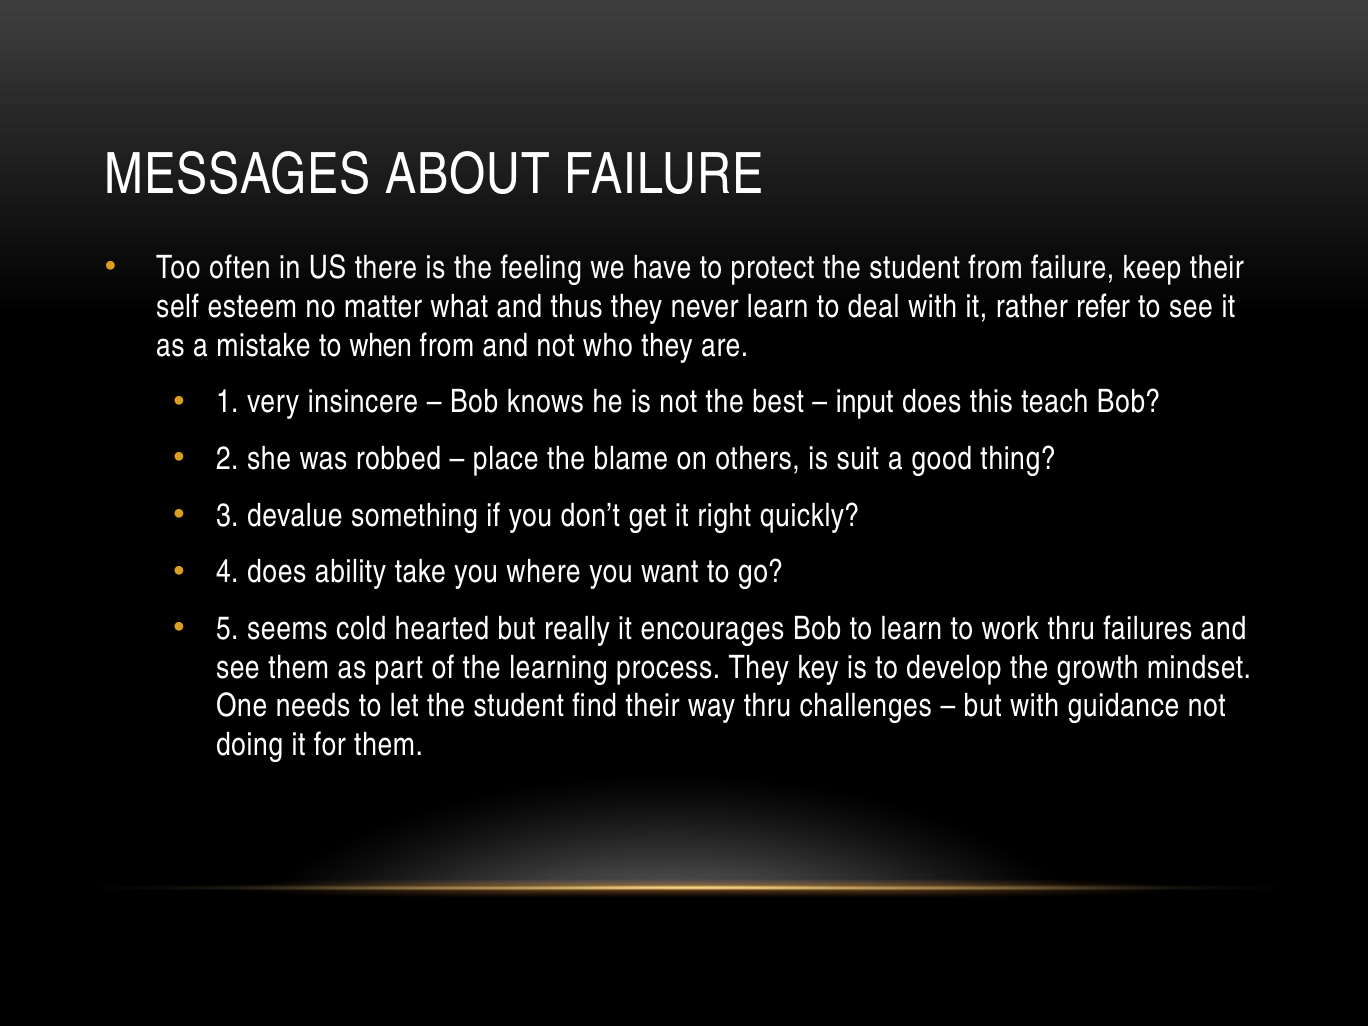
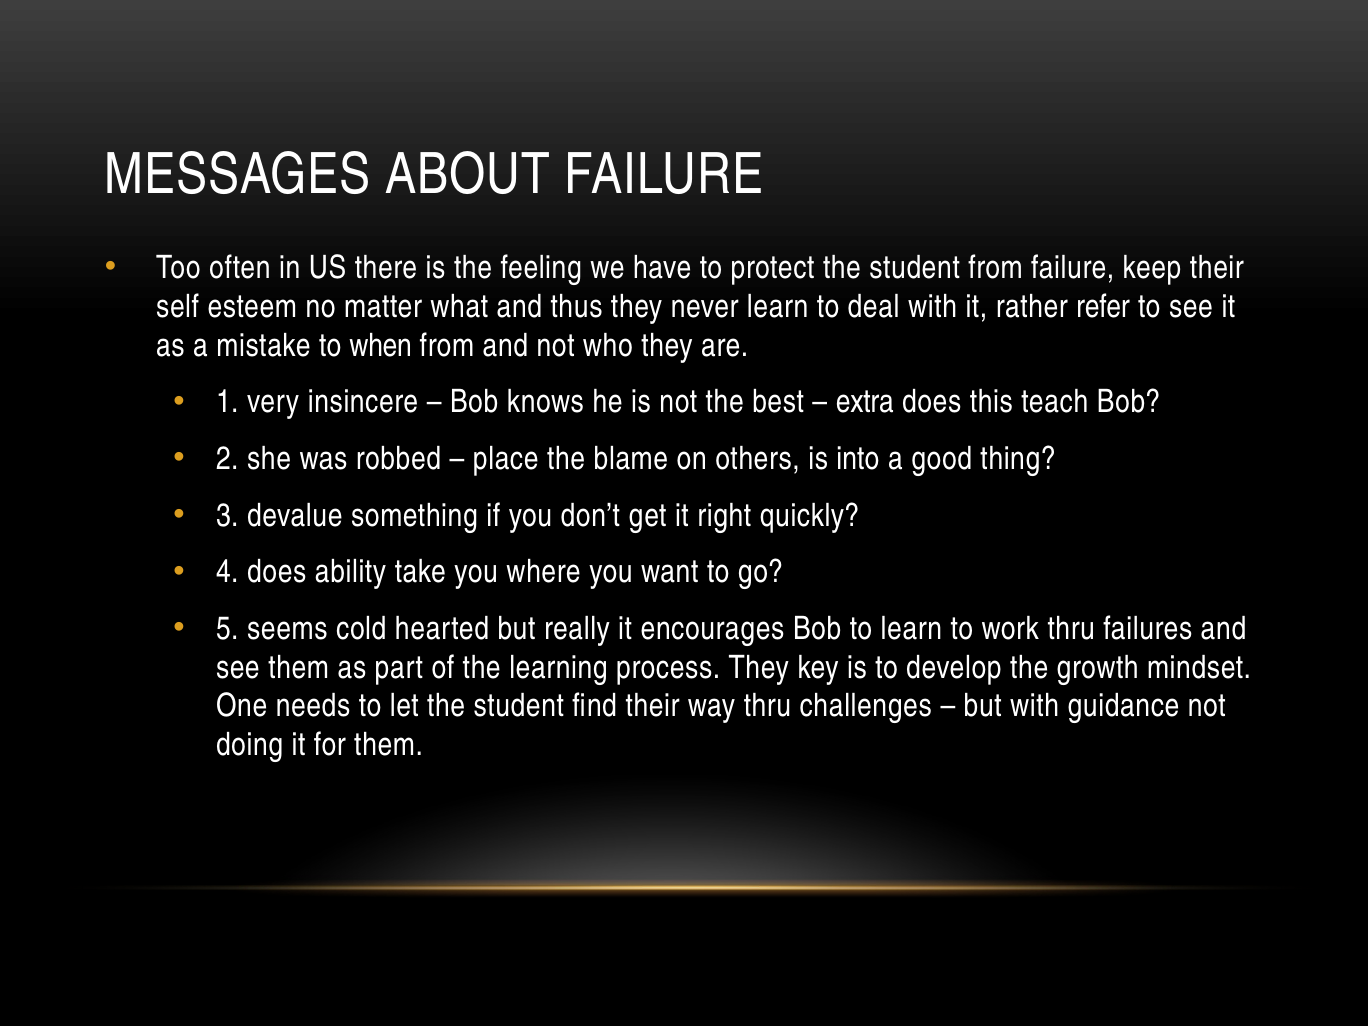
input: input -> extra
suit: suit -> into
